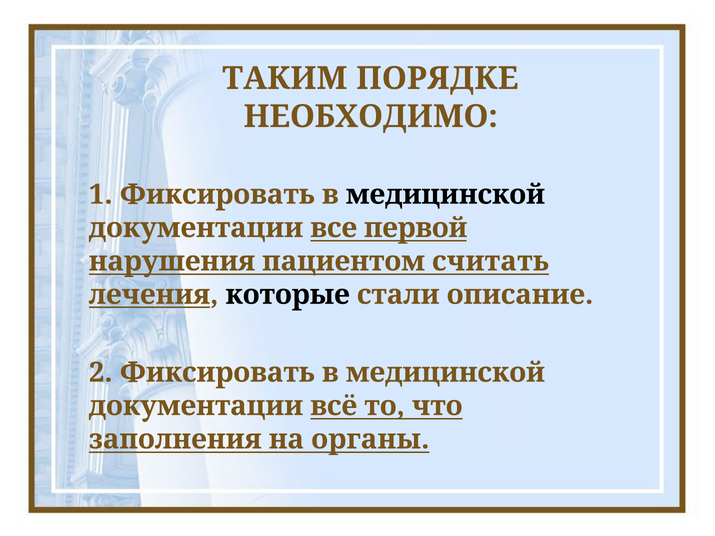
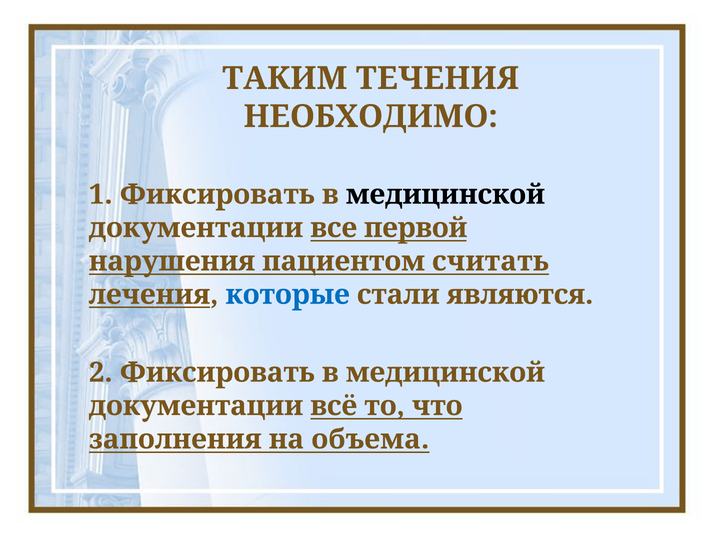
ПОРЯДКЕ: ПОРЯДКЕ -> ТЕЧЕНИЯ
которые colour: black -> blue
описание: описание -> являются
органы: органы -> объема
